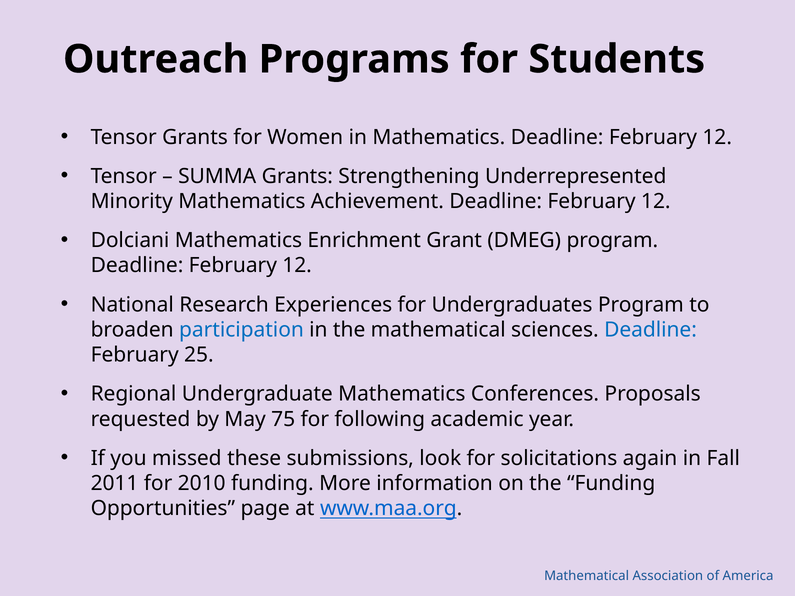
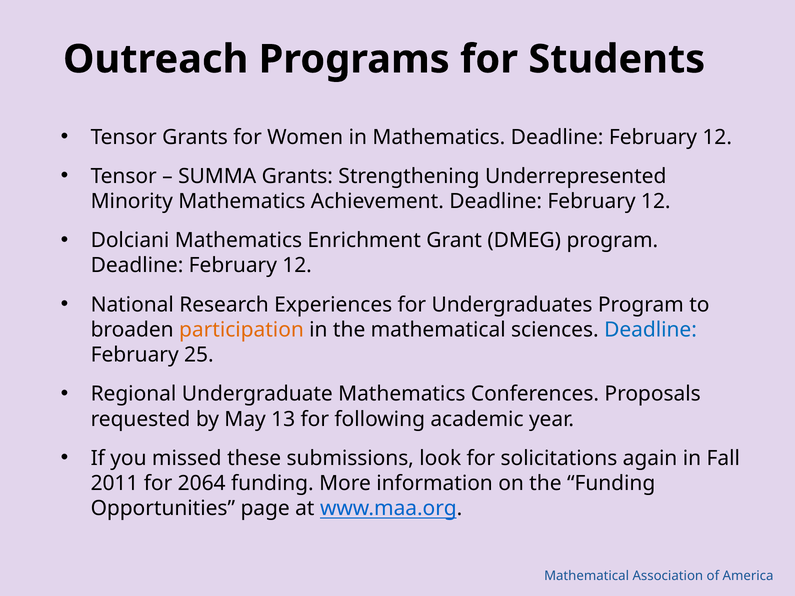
participation colour: blue -> orange
75: 75 -> 13
2010: 2010 -> 2064
